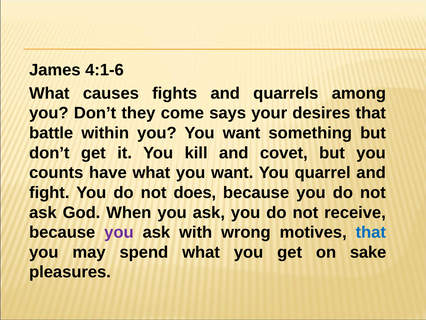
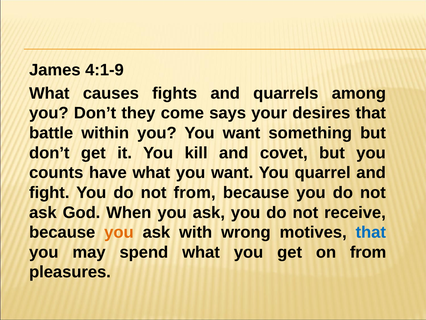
4:1-6: 4:1-6 -> 4:1-9
not does: does -> from
you at (119, 232) colour: purple -> orange
on sake: sake -> from
